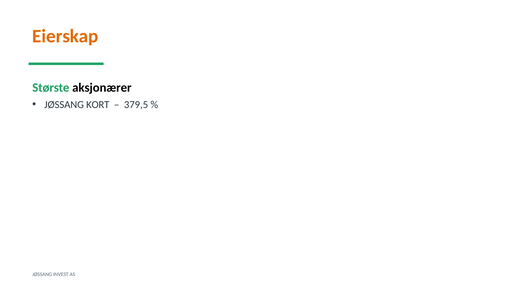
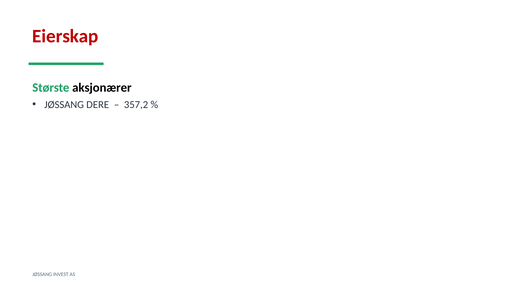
Eierskap colour: orange -> red
KORT: KORT -> DERE
379,5: 379,5 -> 357,2
